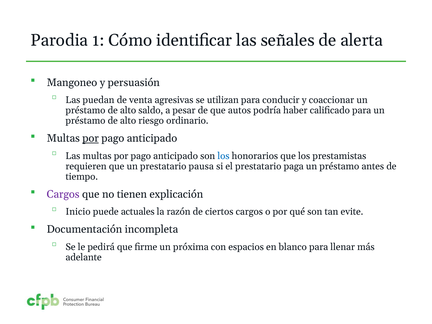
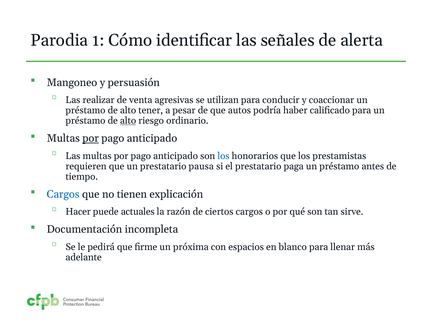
puedan: puedan -> realizar
saldo: saldo -> tener
alto at (128, 121) underline: none -> present
Cargos at (63, 194) colour: purple -> blue
Inicio: Inicio -> Hacer
evite: evite -> sirve
